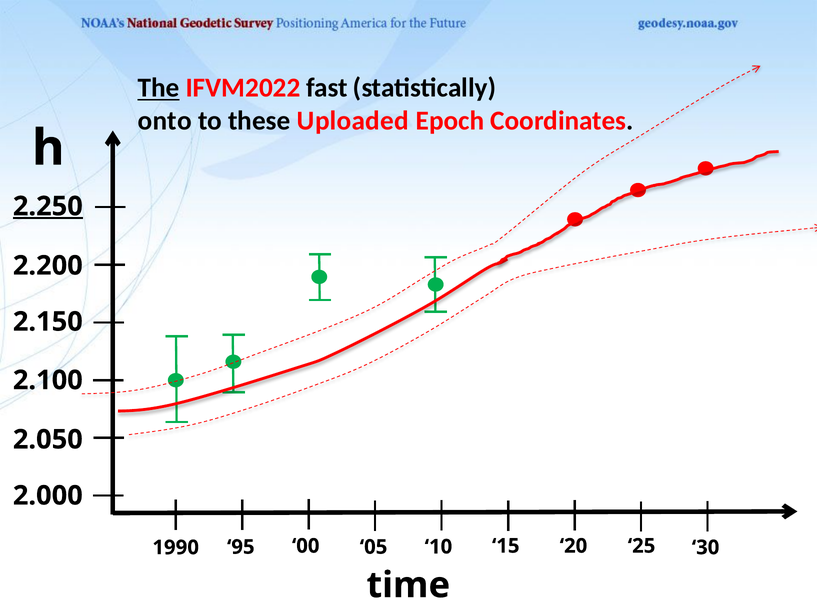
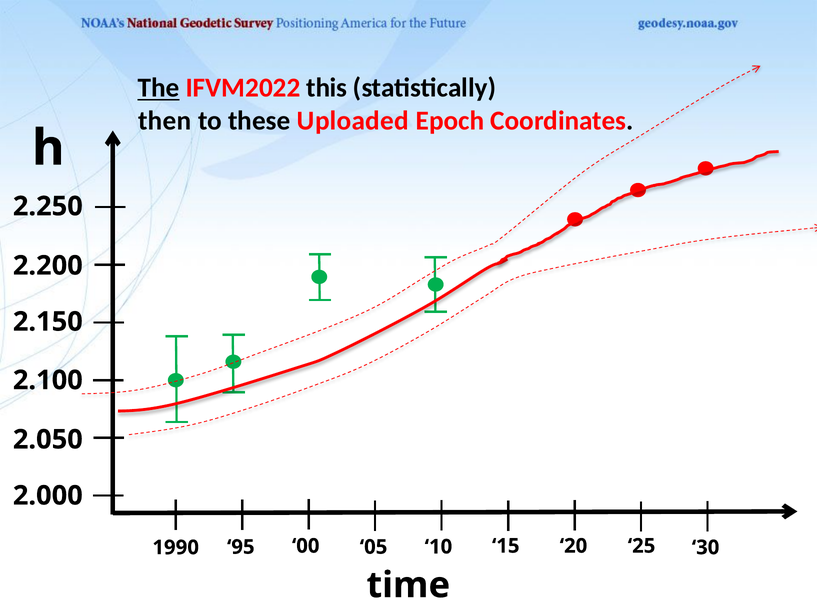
fast: fast -> this
onto: onto -> then
2.250 underline: present -> none
